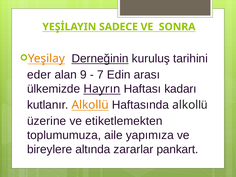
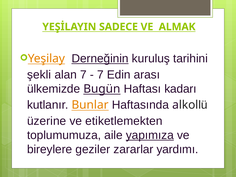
SONRA: SONRA -> ALMAK
eder: eder -> şekli
alan 9: 9 -> 7
Hayrın: Hayrın -> Bugün
Alkollü: Alkollü -> Bunlar
yapımıza underline: none -> present
altında: altında -> geziler
pankart: pankart -> yardımı
